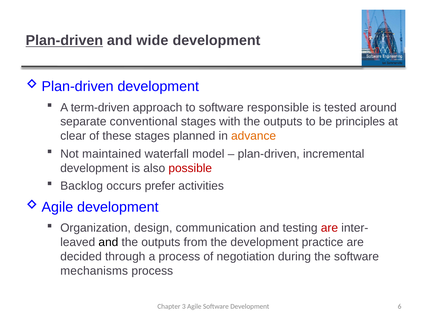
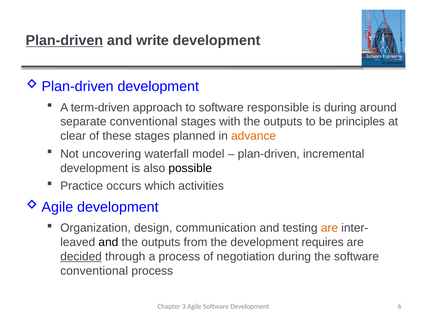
wide: wide -> write
is tested: tested -> during
maintained: maintained -> uncovering
possible colour: red -> black
Backlog: Backlog -> Practice
prefer: prefer -> which
are at (329, 228) colour: red -> orange
practice: practice -> requires
decided underline: none -> present
mechanisms at (94, 270): mechanisms -> conventional
